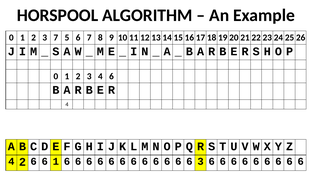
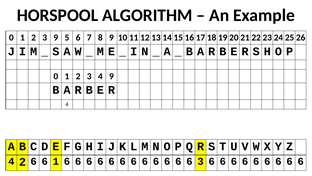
3 7: 7 -> 9
4 6: 6 -> 9
